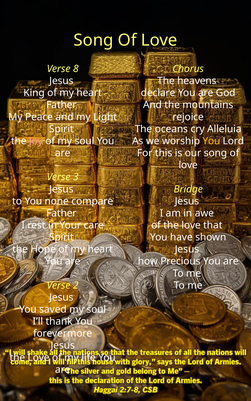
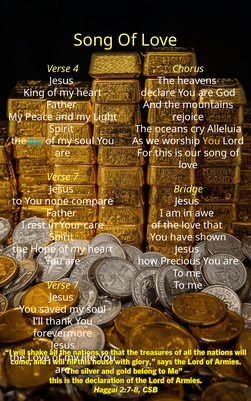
8: 8 -> 4
Joy colour: pink -> light blue
3 at (76, 177): 3 -> 7
2 at (76, 286): 2 -> 7
